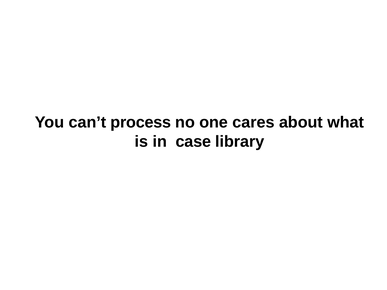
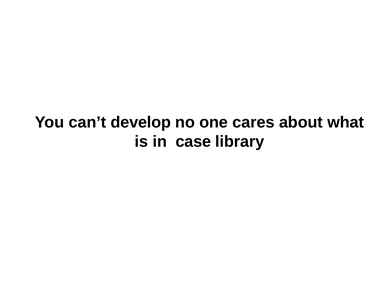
process: process -> develop
